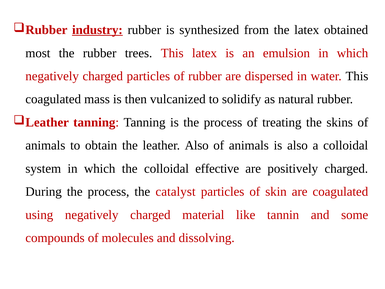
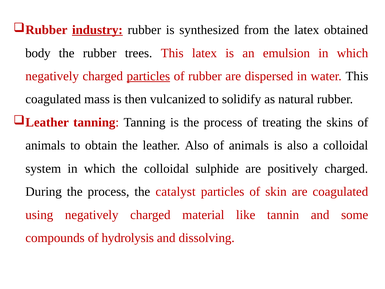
most: most -> body
particles at (148, 76) underline: none -> present
effective: effective -> sulphide
molecules: molecules -> hydrolysis
